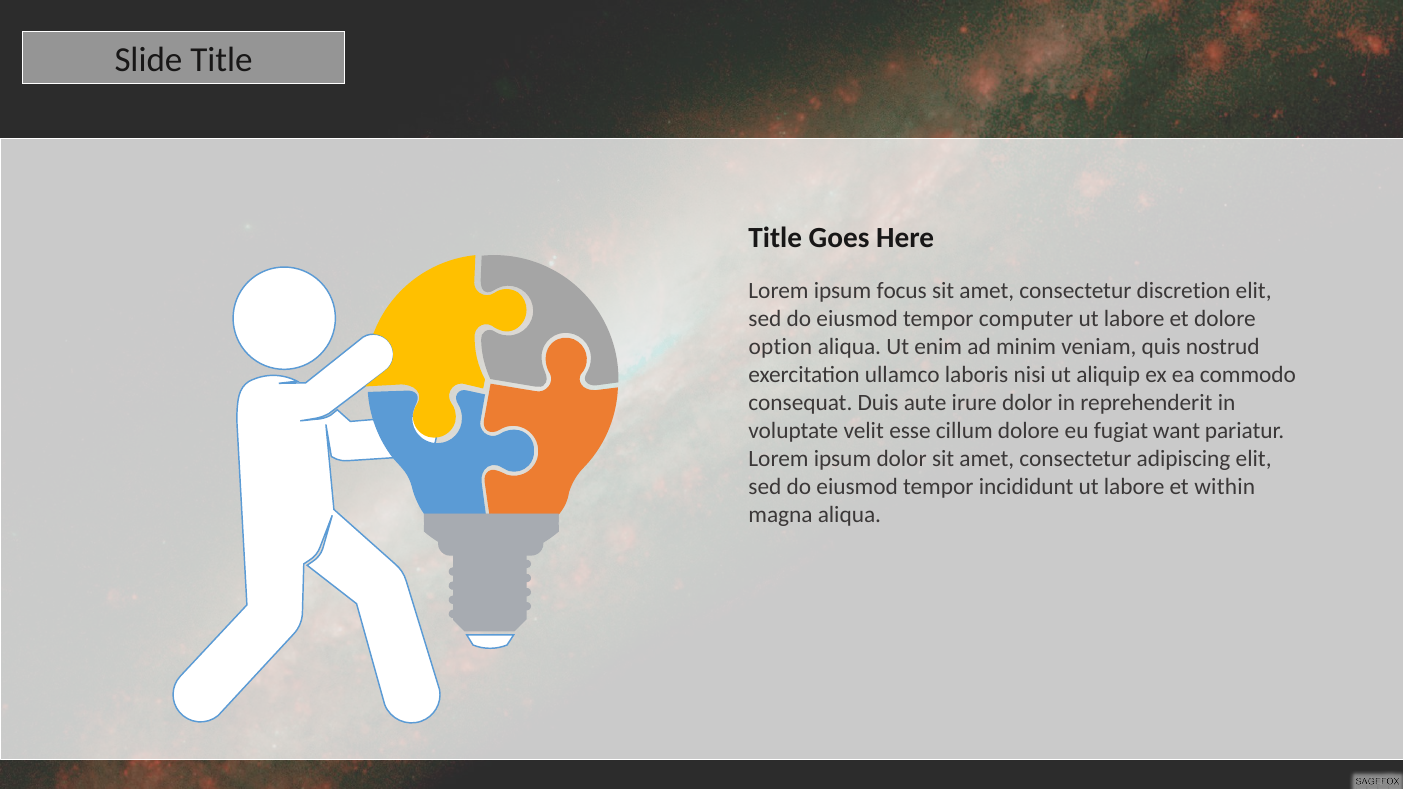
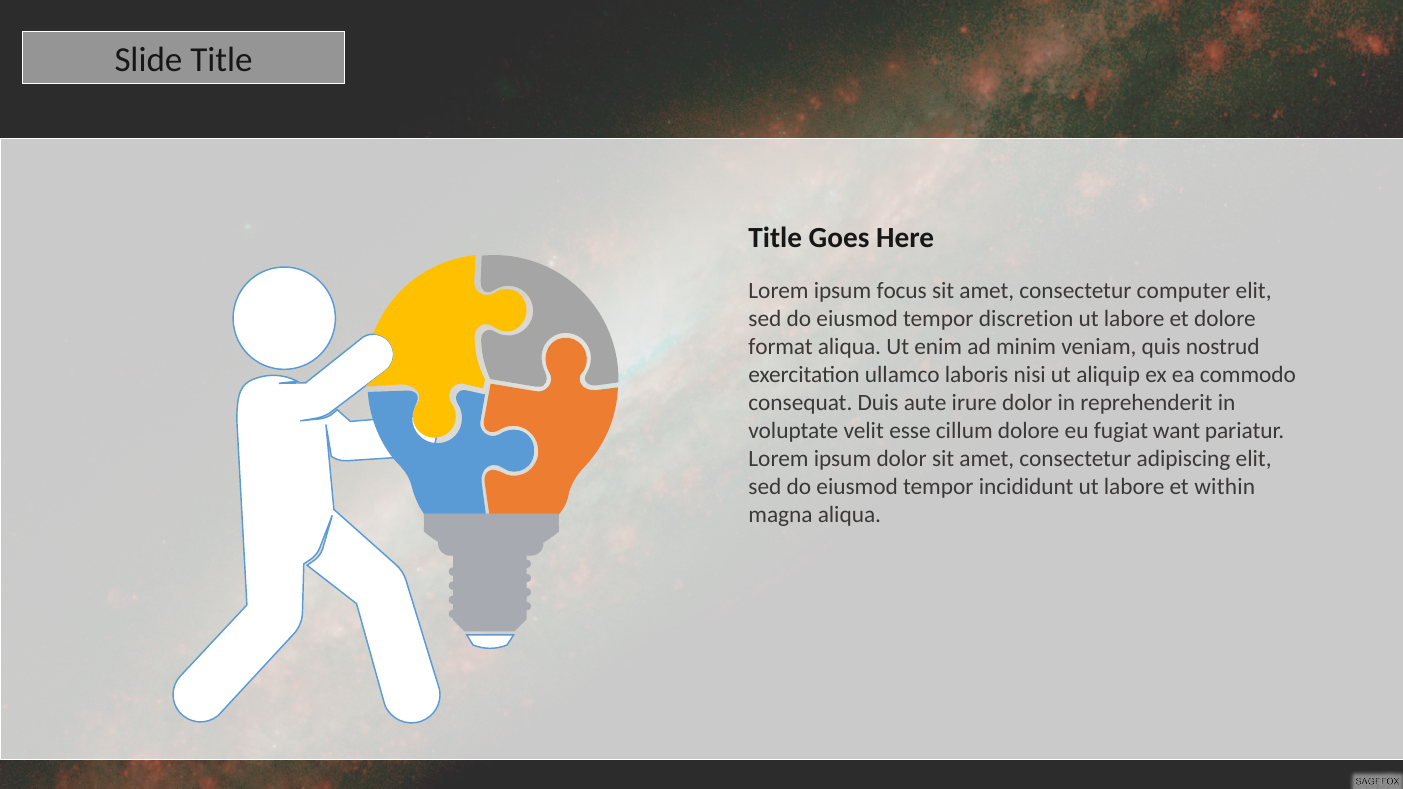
discretion: discretion -> computer
computer: computer -> discretion
option: option -> format
